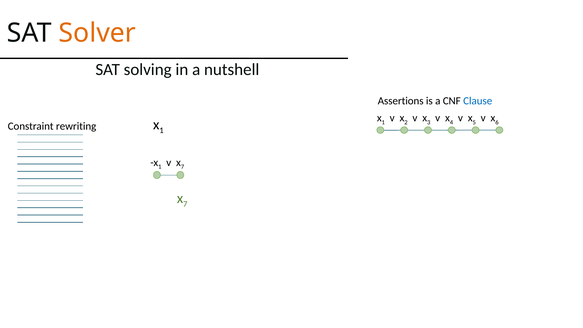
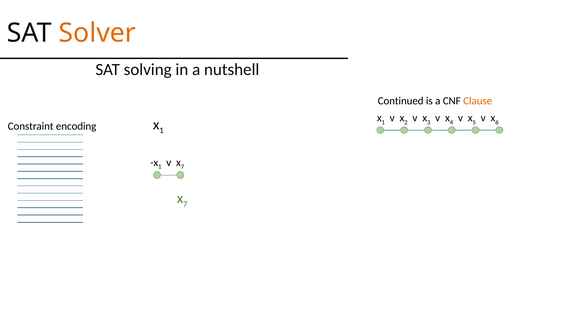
Assertions: Assertions -> Continued
Clause colour: blue -> orange
rewriting: rewriting -> encoding
